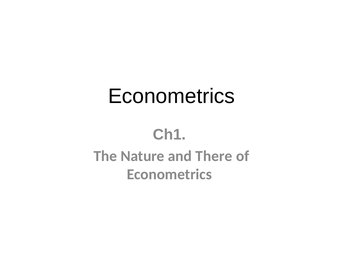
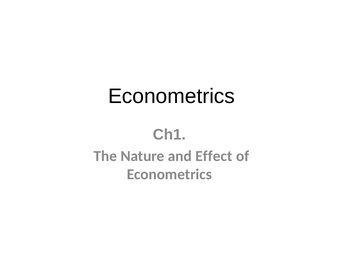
There: There -> Effect
